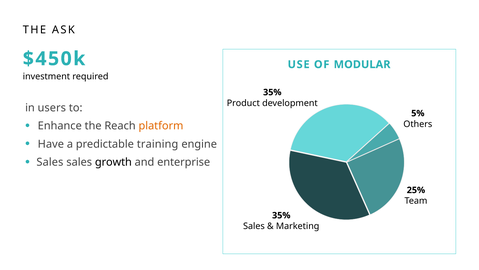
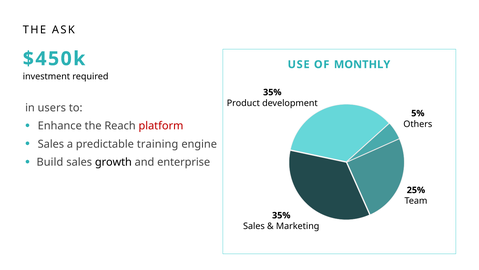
MODULAR: MODULAR -> MONTHLY
platform colour: orange -> red
Have at (51, 144): Have -> Sales
Sales at (50, 162): Sales -> Build
